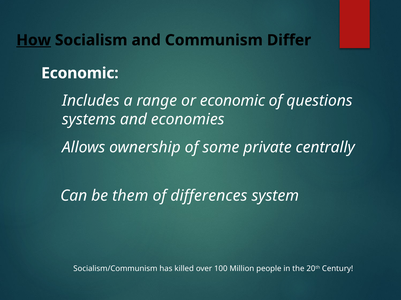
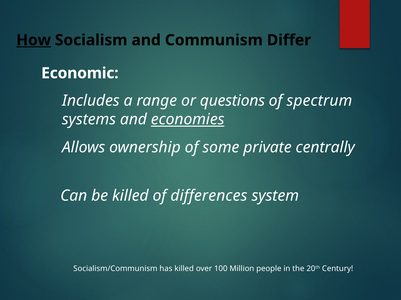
or economic: economic -> questions
questions: questions -> spectrum
economies underline: none -> present
be them: them -> killed
